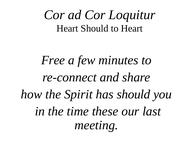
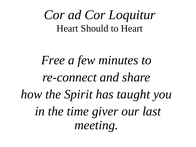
has should: should -> taught
these: these -> giver
